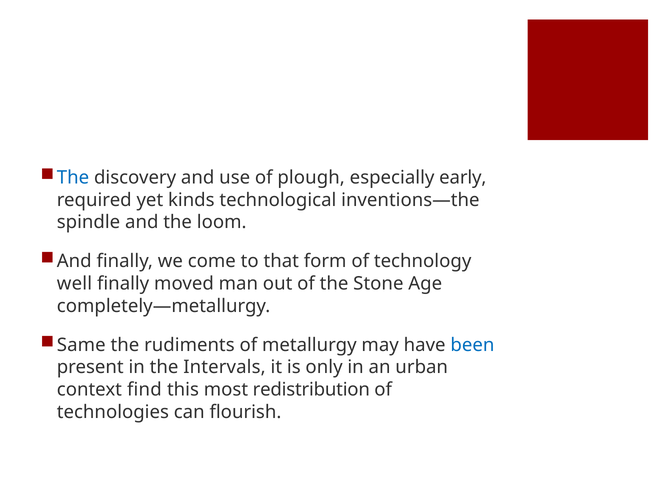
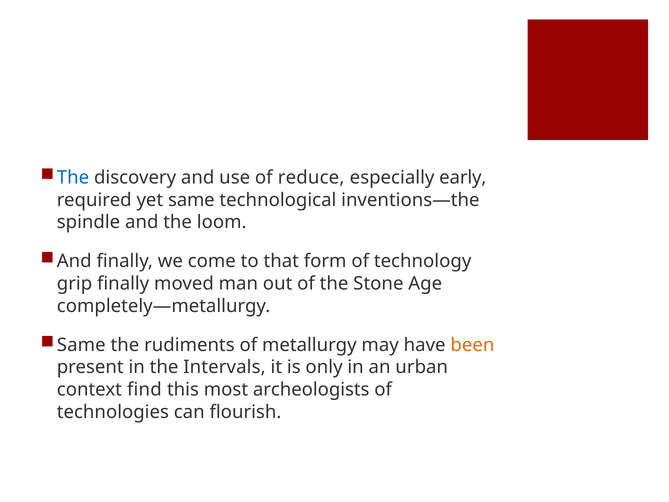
plough: plough -> reduce
yet kinds: kinds -> same
well: well -> grip
been colour: blue -> orange
redistribution: redistribution -> archeologists
